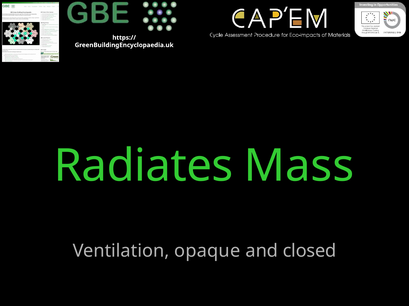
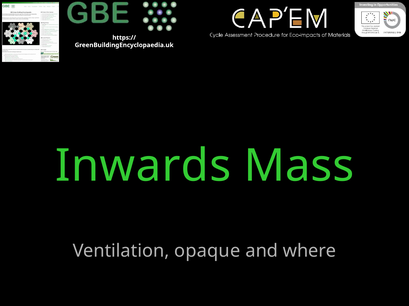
Radiates: Radiates -> Inwards
closed: closed -> where
